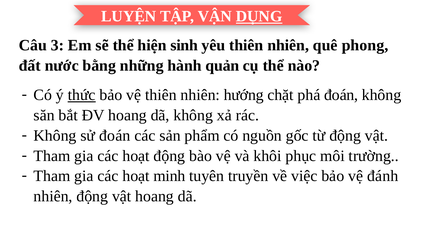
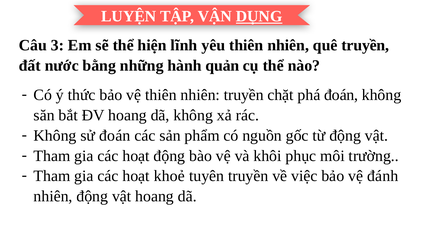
sinh: sinh -> lĩnh
quê phong: phong -> truyền
thức underline: present -> none
nhiên hướng: hướng -> truyền
minh: minh -> khoẻ
